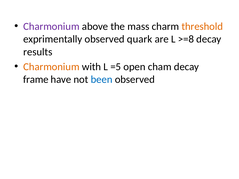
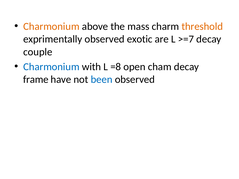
Charmonium at (51, 26) colour: purple -> orange
quark: quark -> exotic
>=8: >=8 -> >=7
results: results -> couple
Charmonium at (51, 67) colour: orange -> blue
=5: =5 -> =8
